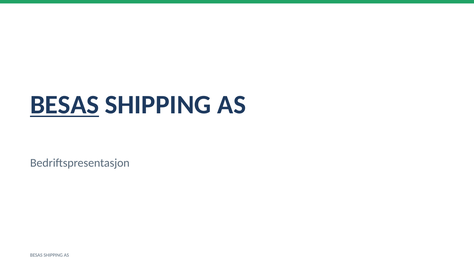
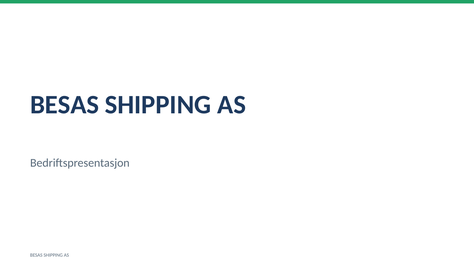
BESAS at (65, 105) underline: present -> none
